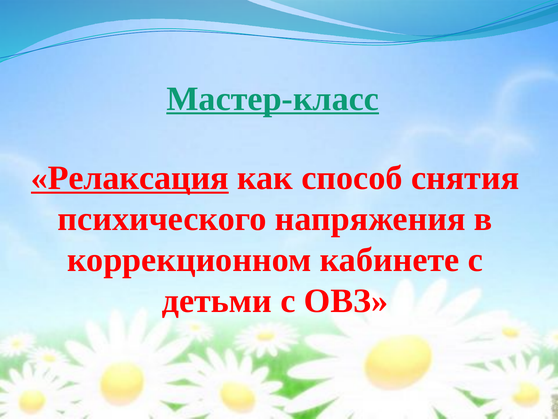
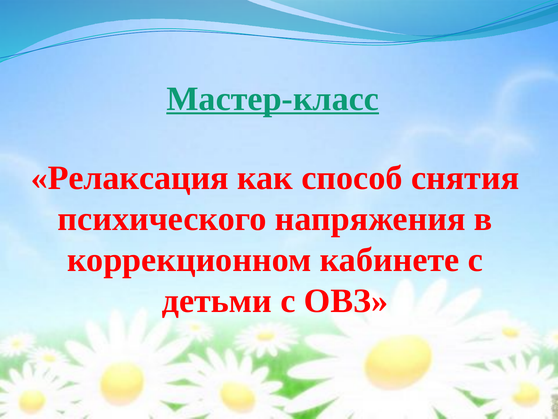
Релаксация underline: present -> none
